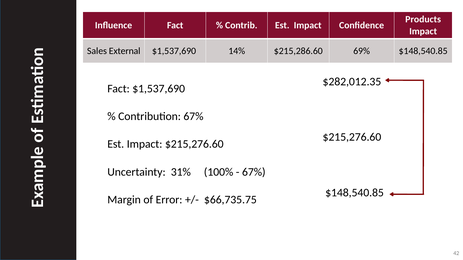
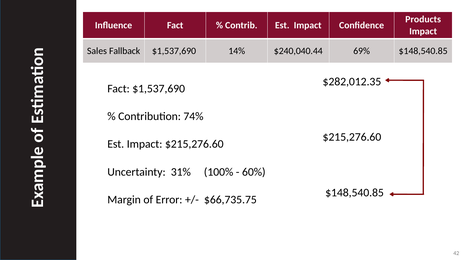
External: External -> Fallback
$215,286.60: $215,286.60 -> $240,040.44
Contribution 67%: 67% -> 74%
67% at (254, 172): 67% -> 60%
